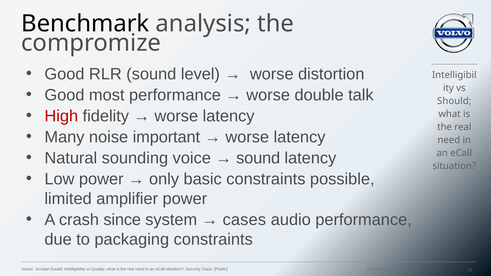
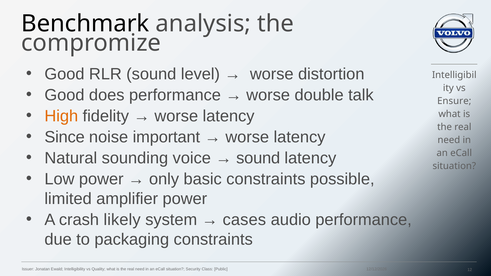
most: most -> does
Should: Should -> Ensure
High colour: red -> orange
Many: Many -> Since
since: since -> likely
